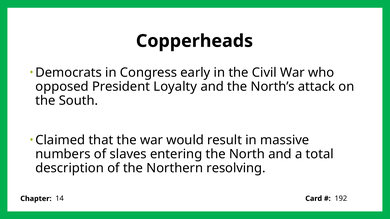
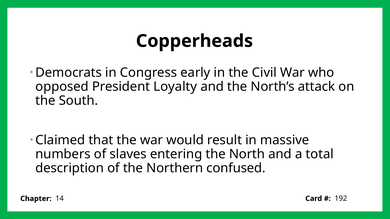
resolving: resolving -> confused
